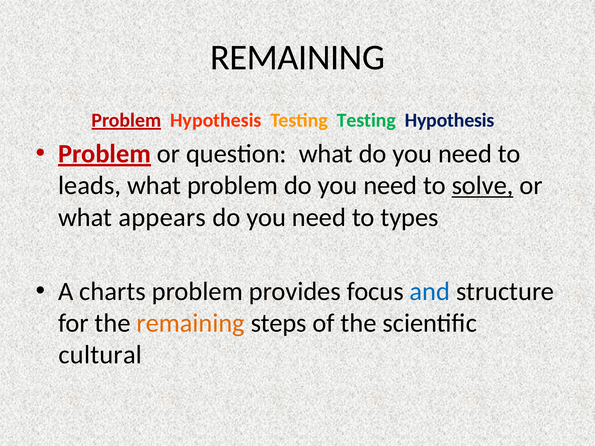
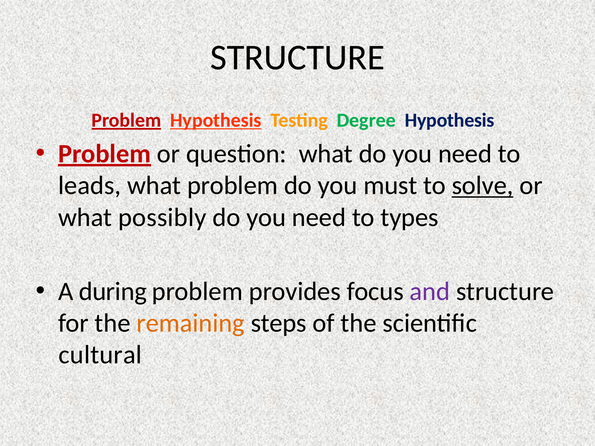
REMAINING at (298, 58): REMAINING -> STRUCTURE
Hypothesis at (216, 120) underline: none -> present
Testing at (366, 120): Testing -> Degree
problem do you need: need -> must
appears: appears -> possibly
charts: charts -> during
and colour: blue -> purple
